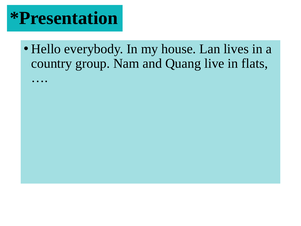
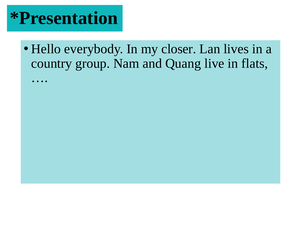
house: house -> closer
